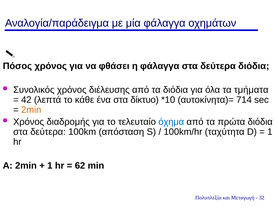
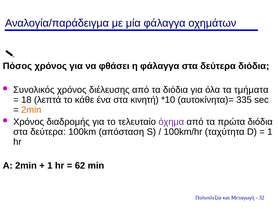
42: 42 -> 18
δίκτυο: δίκτυο -> κινητή
714: 714 -> 335
όχημα colour: blue -> purple
